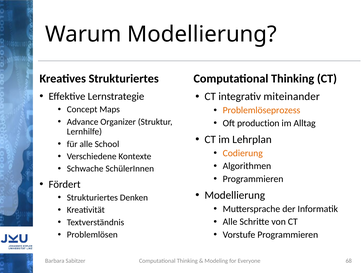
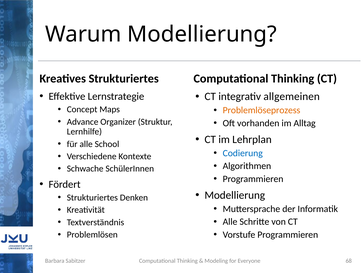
miteinander: miteinander -> allgemeinen
production: production -> vorhanden
Codierung colour: orange -> blue
